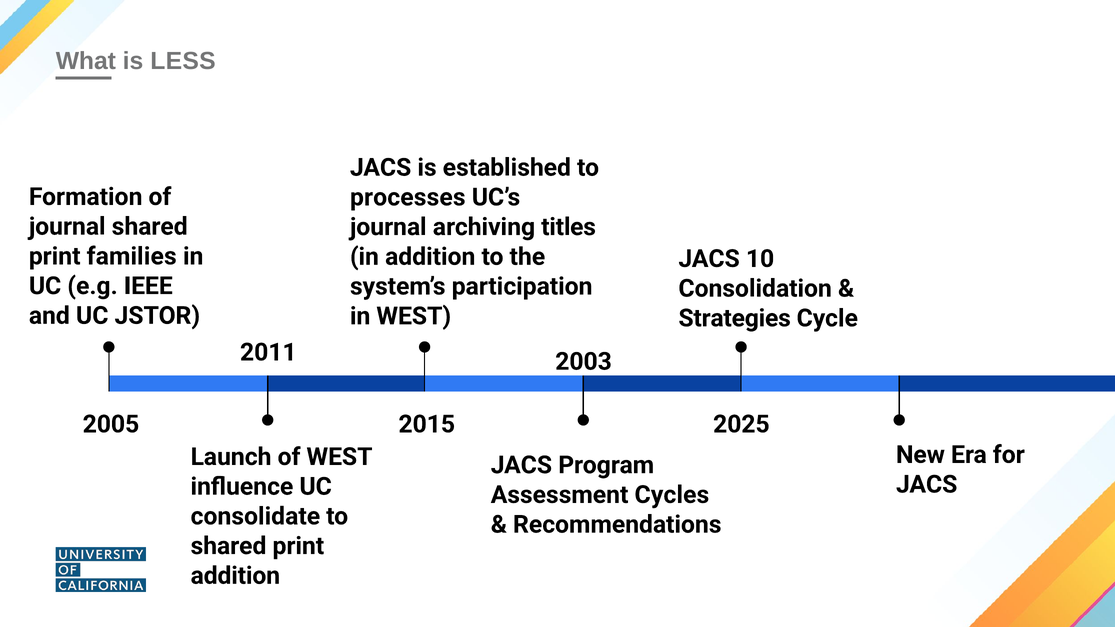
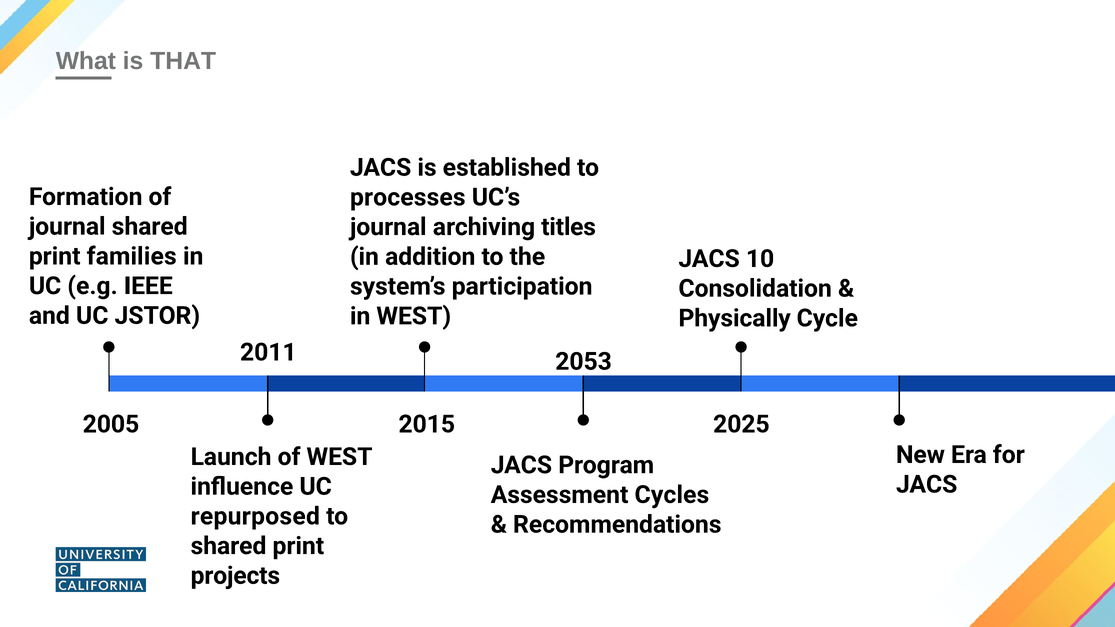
LESS: LESS -> THAT
Strategies: Strategies -> Physically
2003: 2003 -> 2053
consolidate: consolidate -> repurposed
addition at (235, 576): addition -> projects
